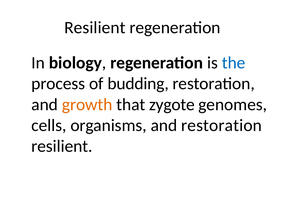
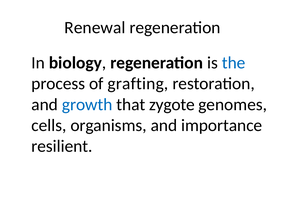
Resilient at (95, 28): Resilient -> Renewal
budding: budding -> grafting
growth colour: orange -> blue
and restoration: restoration -> importance
